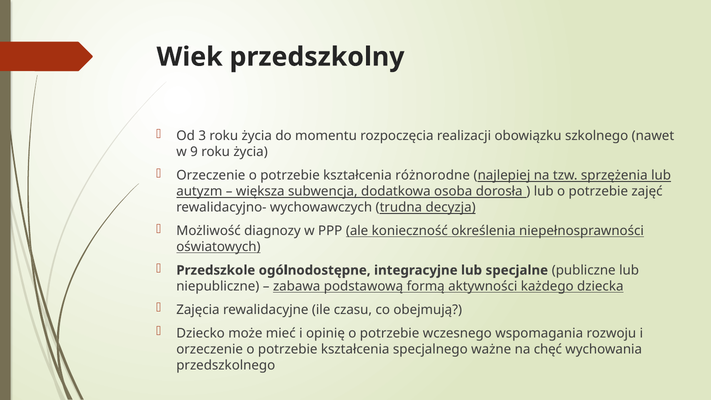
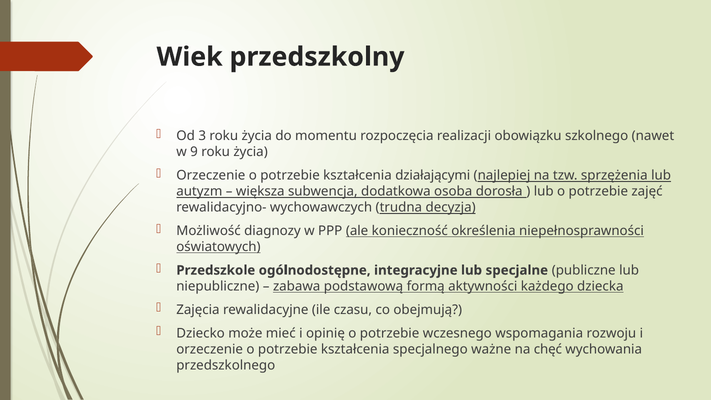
różnorodne: różnorodne -> działającymi
